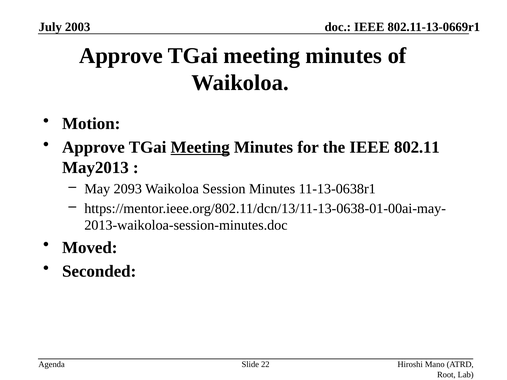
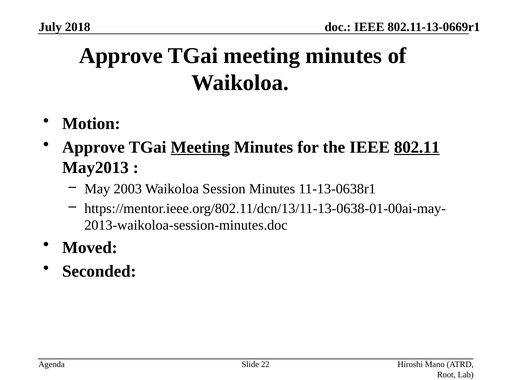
2003: 2003 -> 2018
802.11 underline: none -> present
2093: 2093 -> 2003
